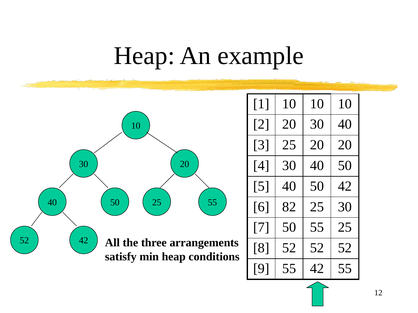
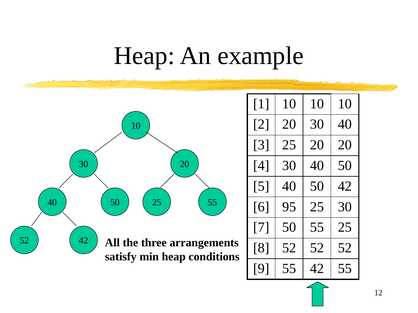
82: 82 -> 95
